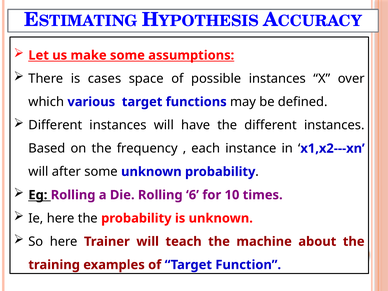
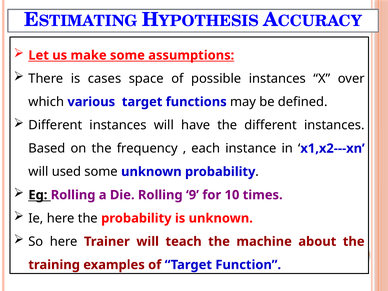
after: after -> used
Rolling 6: 6 -> 9
